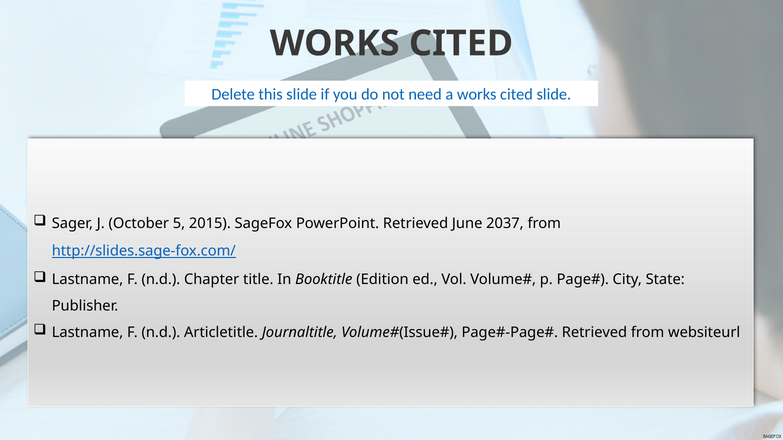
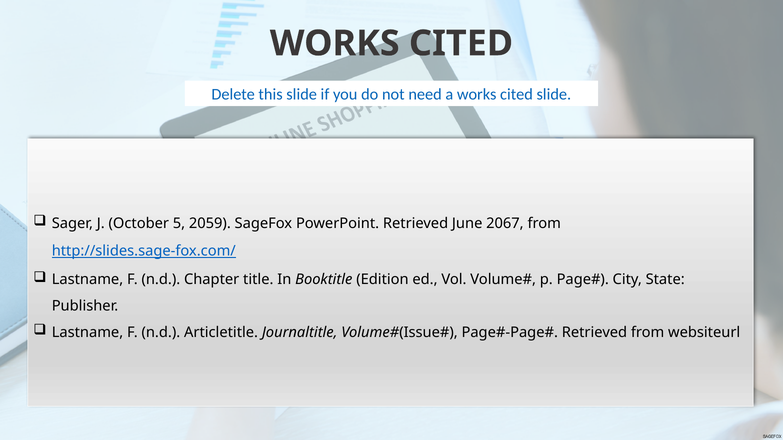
2015: 2015 -> 2059
2037: 2037 -> 2067
